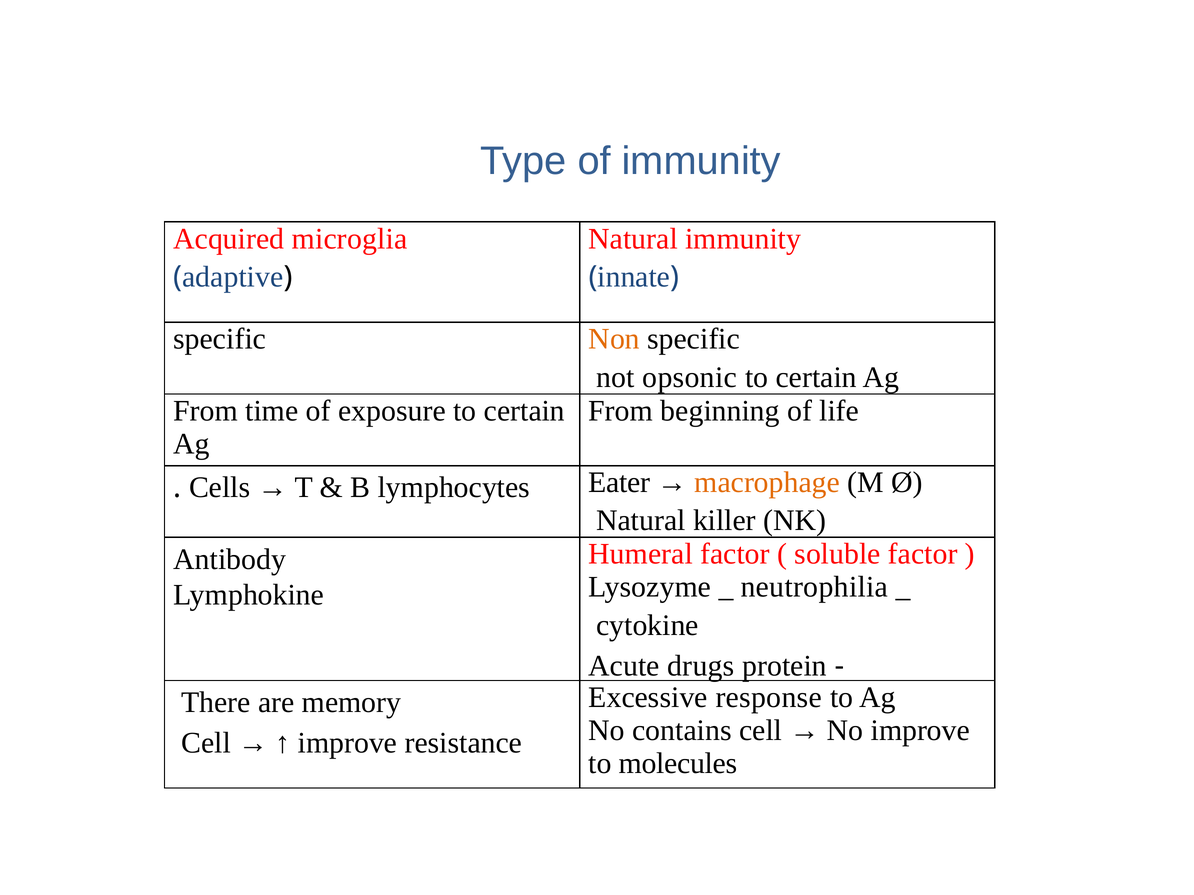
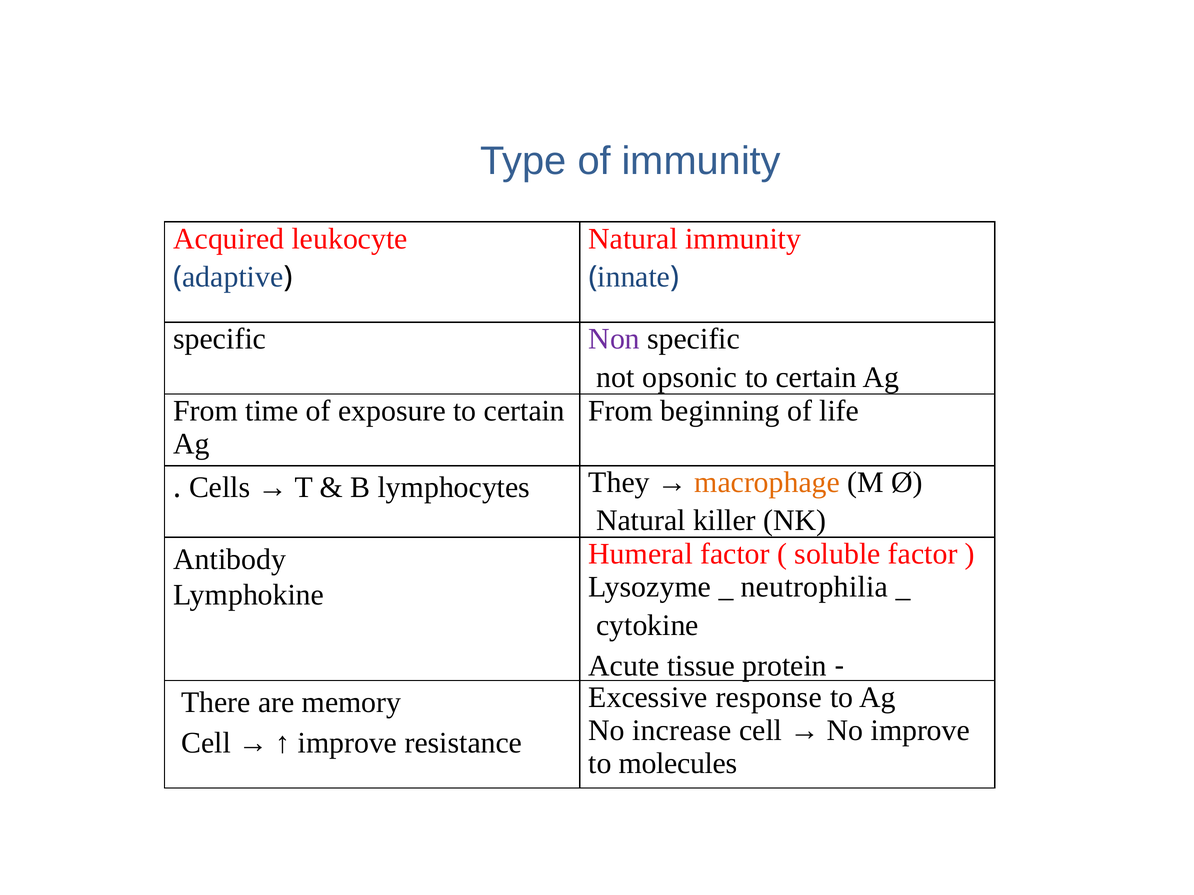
microglia: microglia -> leukocyte
Non colour: orange -> purple
Eater: Eater -> They
drugs: drugs -> tissue
contains: contains -> increase
